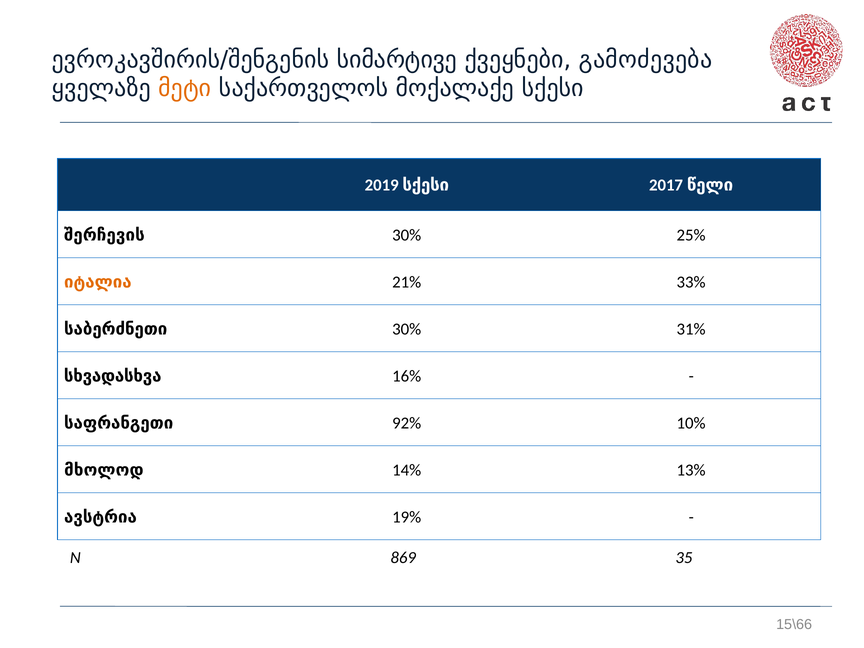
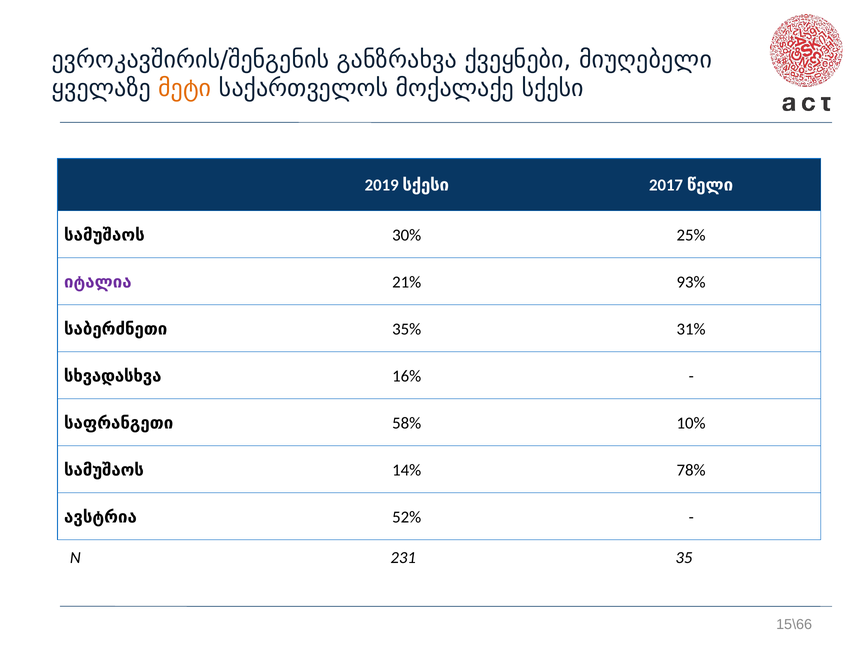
სიმარტივე: სიმარტივე -> განზრახვა
გამოძევება: გამოძევება -> მიუღებელი
შერჩევის at (104, 235): შერჩევის -> სამუშაოს
იტალია colour: orange -> purple
33%: 33% -> 93%
საბერძნეთი 30%: 30% -> 35%
92%: 92% -> 58%
მხოლოდ at (104, 470): მხოლოდ -> სამუშაოს
13%: 13% -> 78%
19%: 19% -> 52%
869: 869 -> 231
